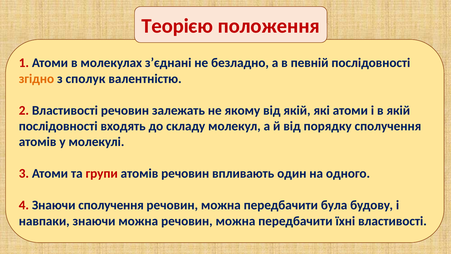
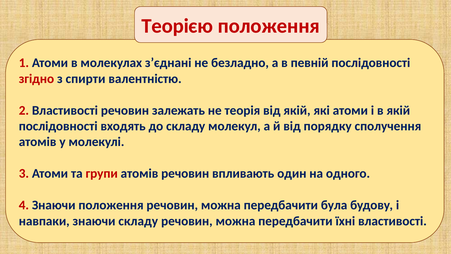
згідно colour: orange -> red
сполук: сполук -> спирти
якому: якому -> теорія
Знаючи сполучення: сполучення -> положення
знаючи можна: можна -> складу
